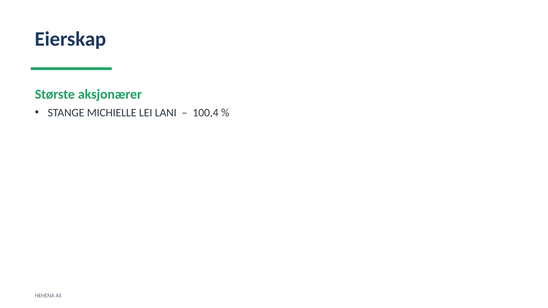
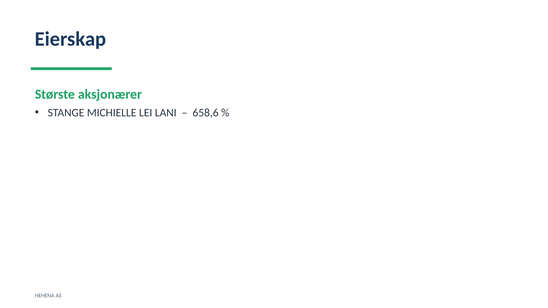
100,4: 100,4 -> 658,6
